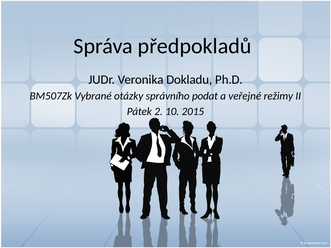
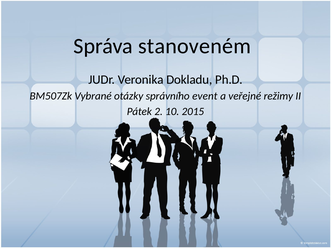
předpokladů: předpokladů -> stanoveném
podat: podat -> event
